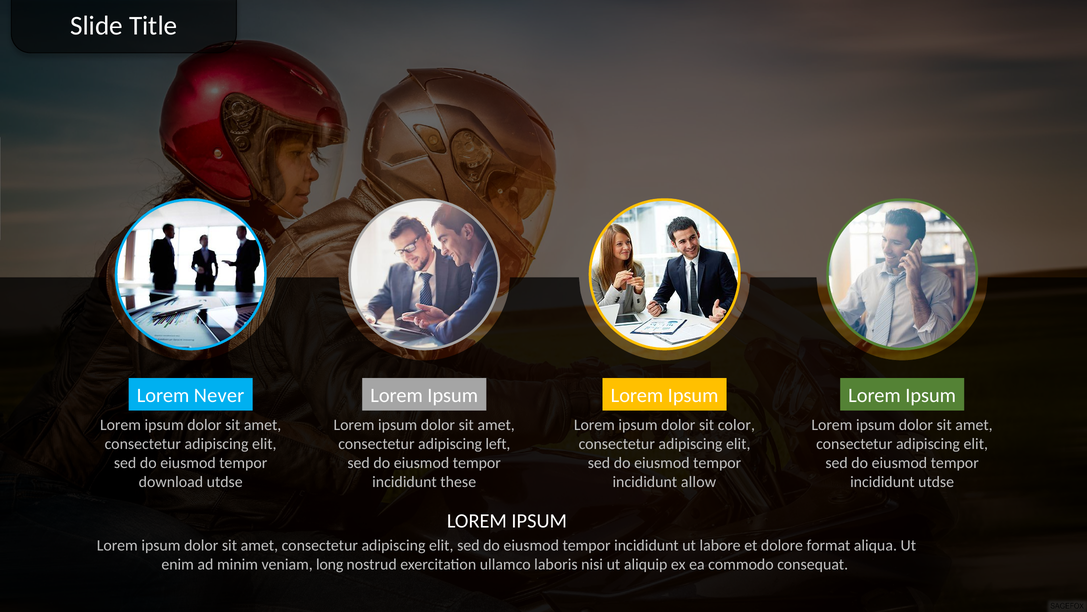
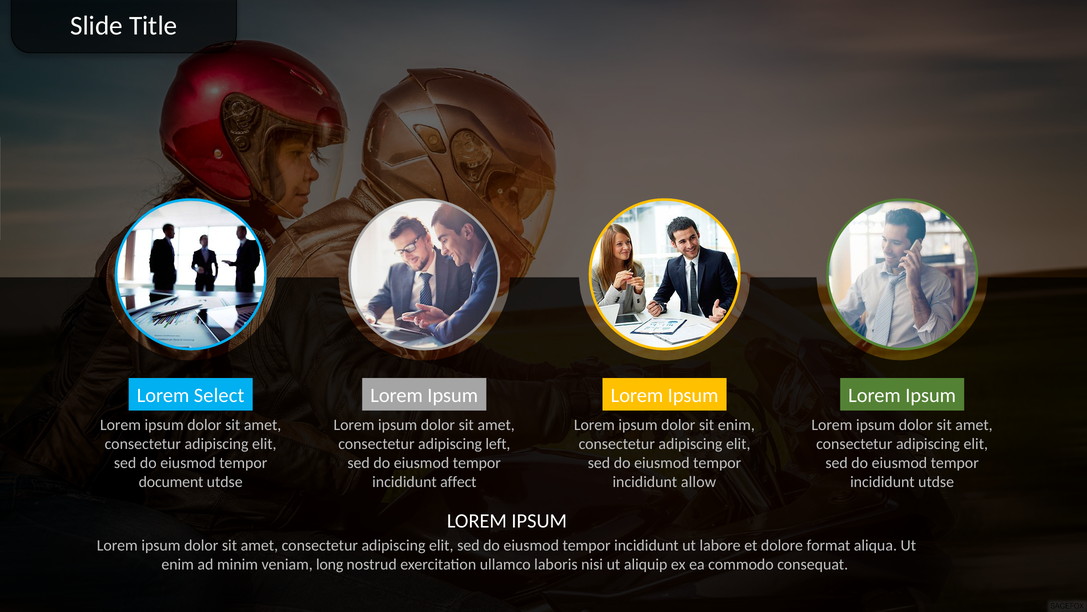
Never: Never -> Select
sit color: color -> enim
download: download -> document
these: these -> affect
